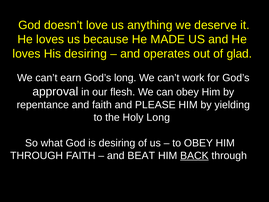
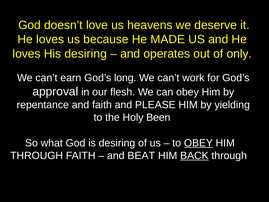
anything: anything -> heavens
glad: glad -> only
Holy Long: Long -> Been
OBEY at (198, 143) underline: none -> present
